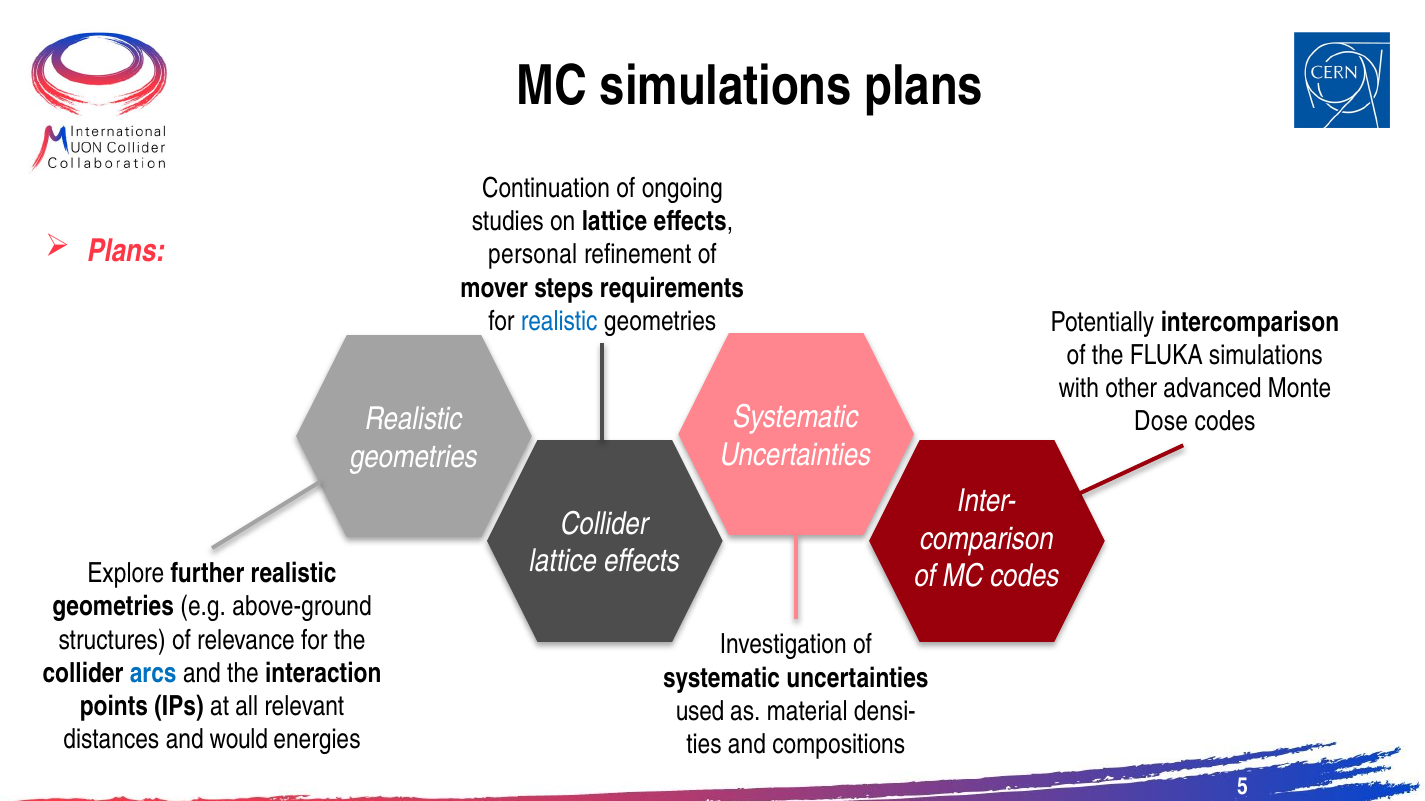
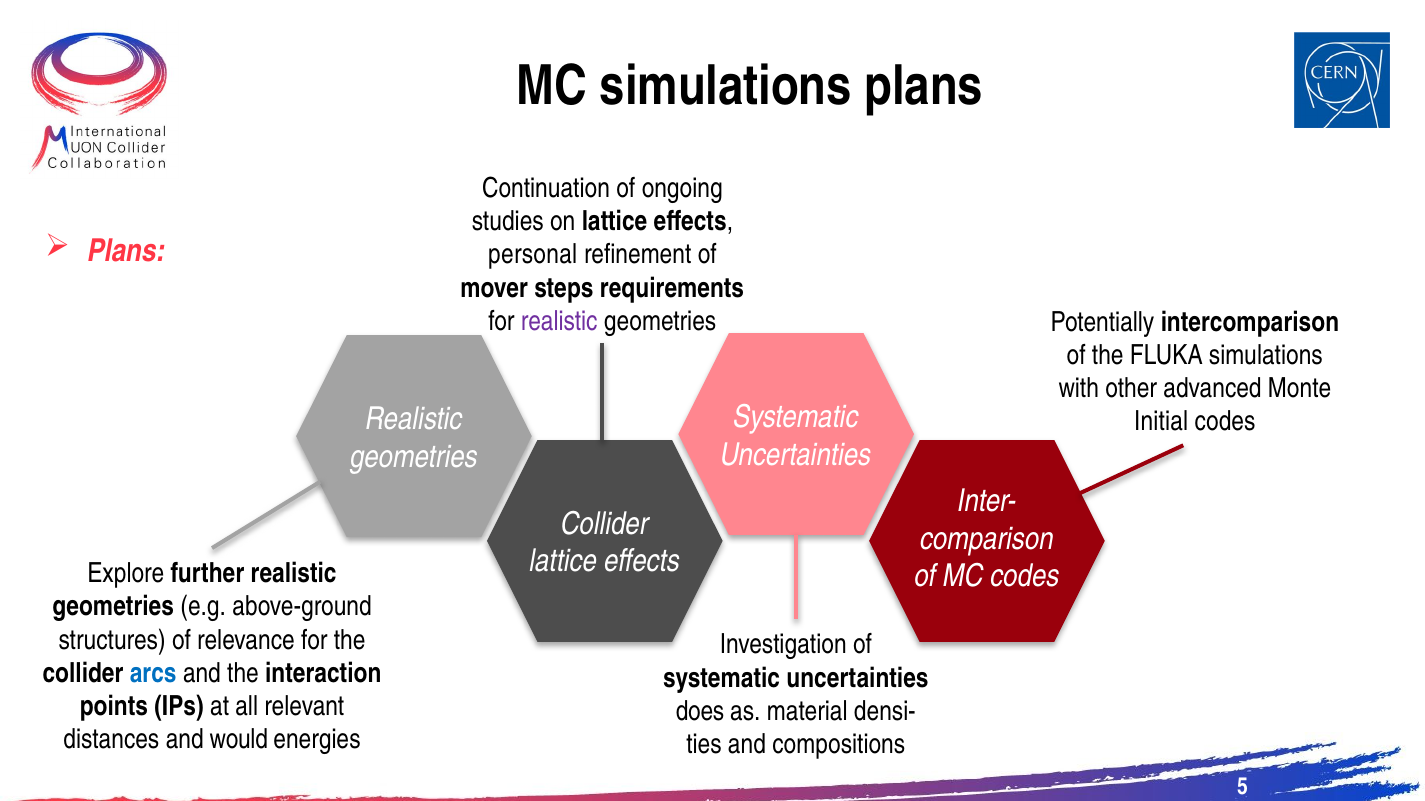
realistic at (559, 322) colour: blue -> purple
Dose: Dose -> Initial
used: used -> does
